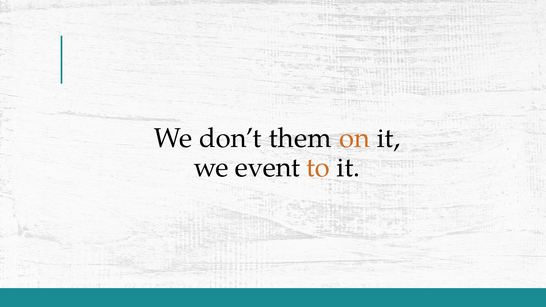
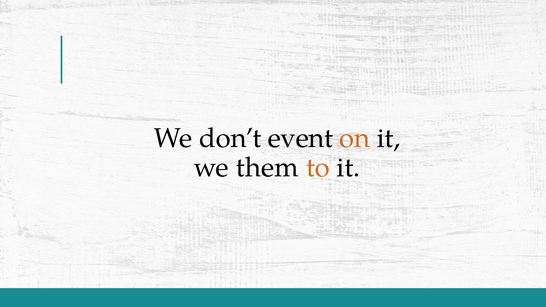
them: them -> event
event: event -> them
